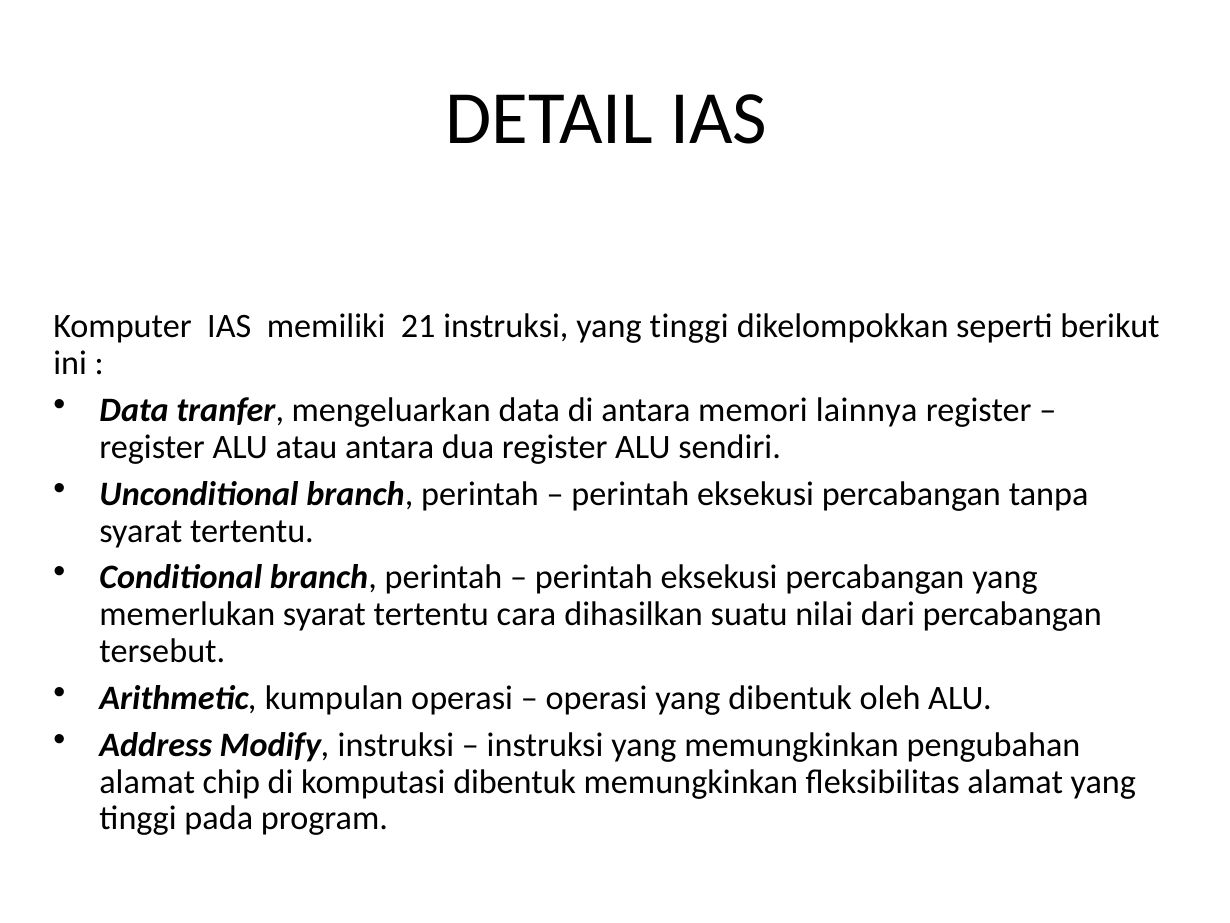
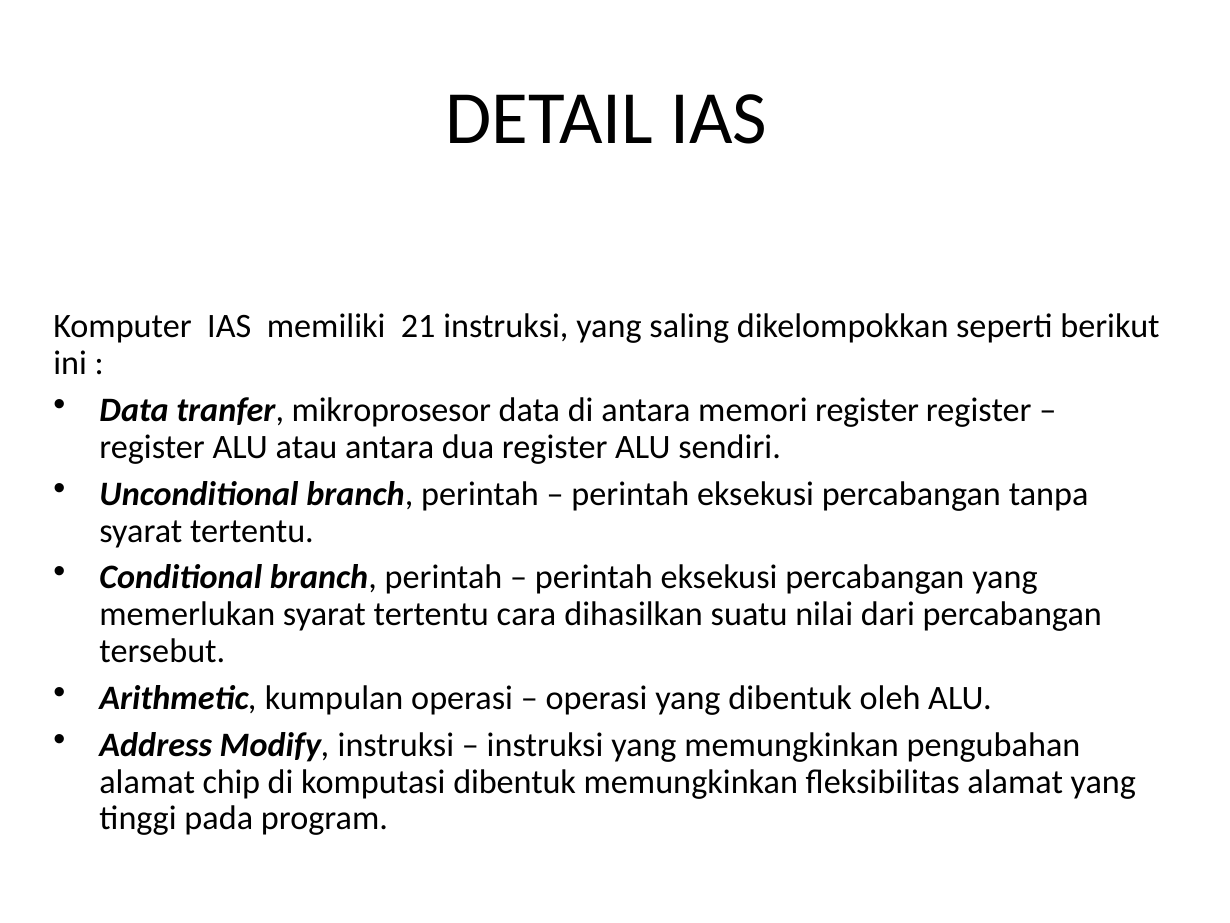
instruksi yang tinggi: tinggi -> saling
mengeluarkan: mengeluarkan -> mikroprosesor
memori lainnya: lainnya -> register
